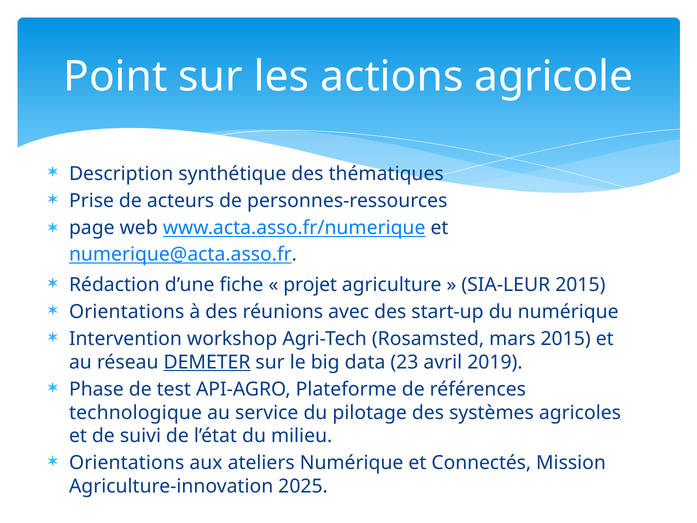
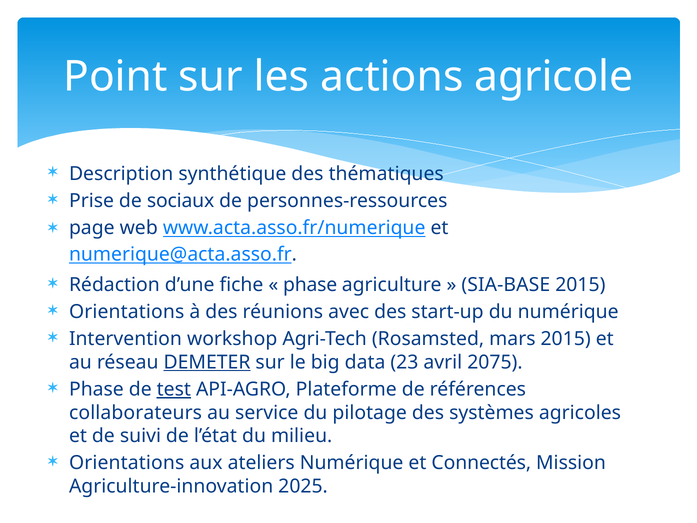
acteurs: acteurs -> sociaux
projet at (310, 285): projet -> phase
SIA-LEUR: SIA-LEUR -> SIA-BASE
2019: 2019 -> 2075
test underline: none -> present
technologique: technologique -> collaborateurs
